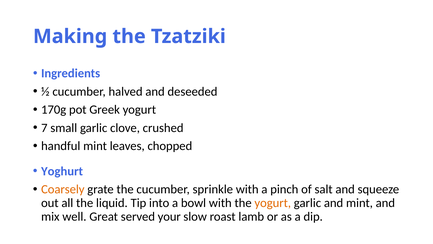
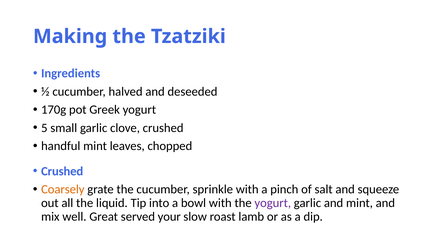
7: 7 -> 5
Yoghurt at (62, 171): Yoghurt -> Crushed
yogurt at (273, 203) colour: orange -> purple
